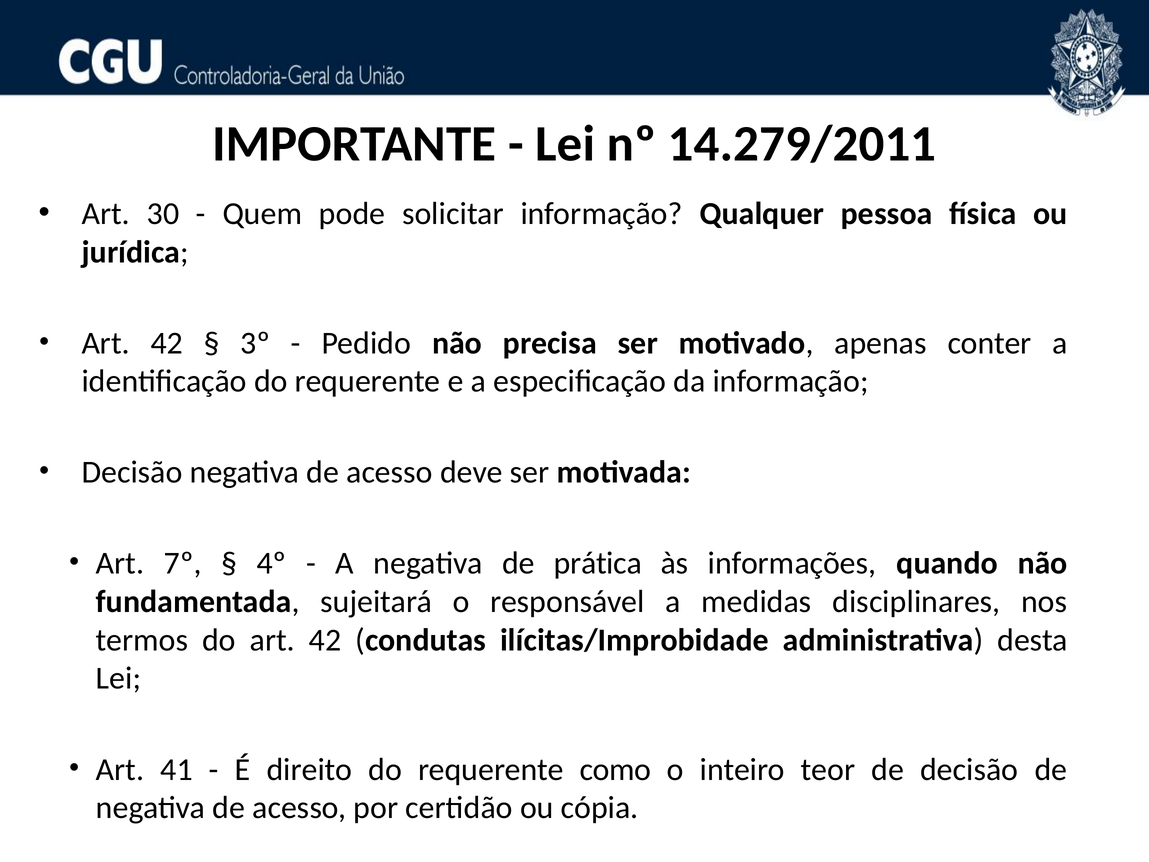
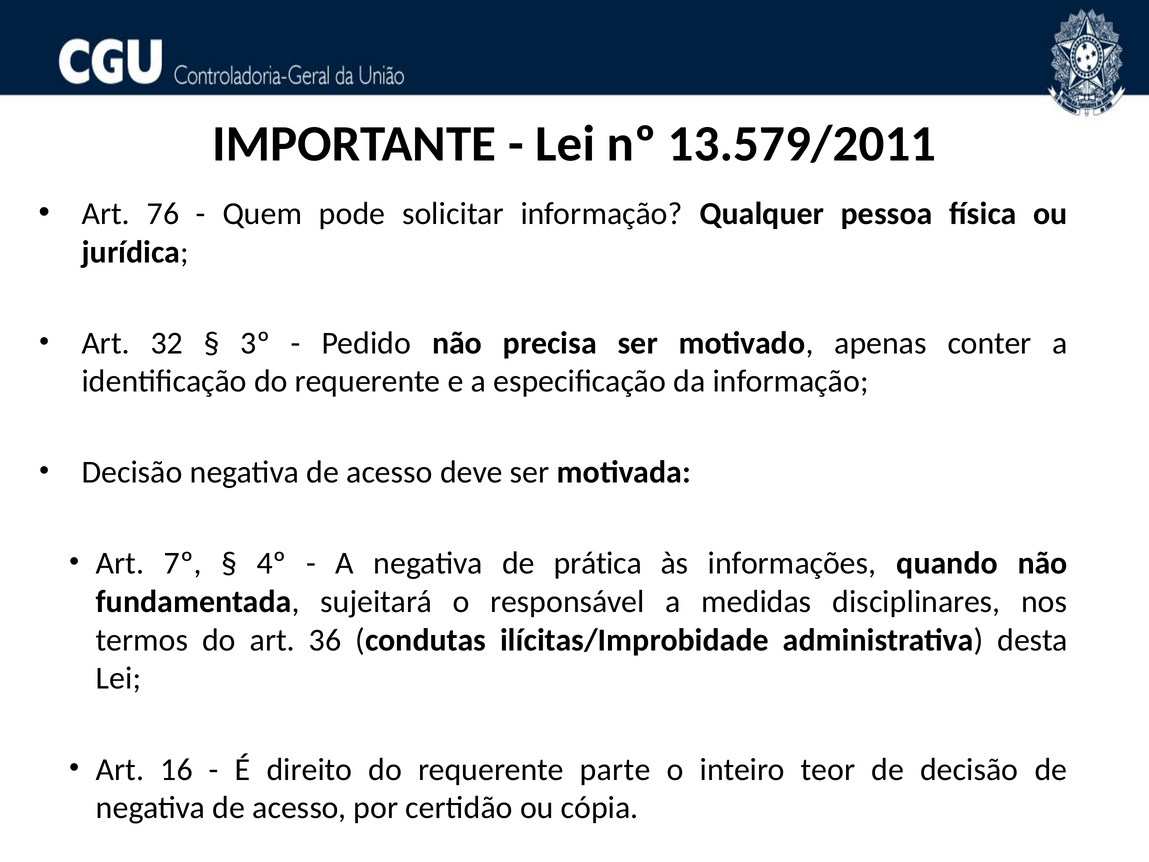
14.279/2011: 14.279/2011 -> 13.579/2011
30: 30 -> 76
42 at (167, 343): 42 -> 32
do art 42: 42 -> 36
41: 41 -> 16
como: como -> parte
